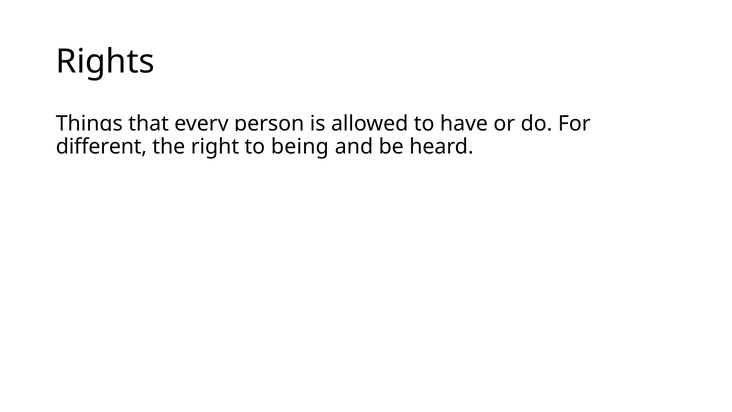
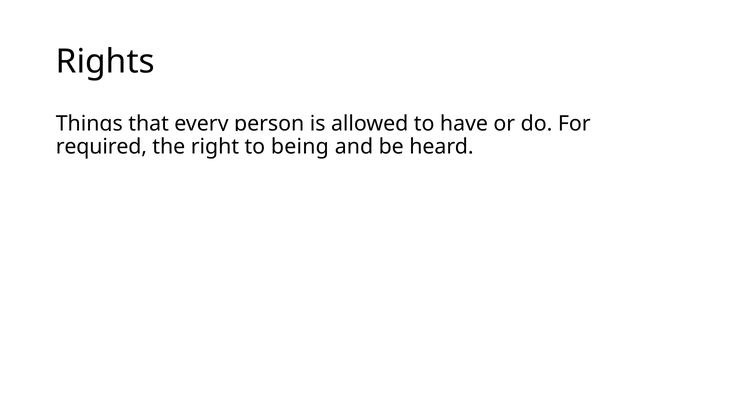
different: different -> required
